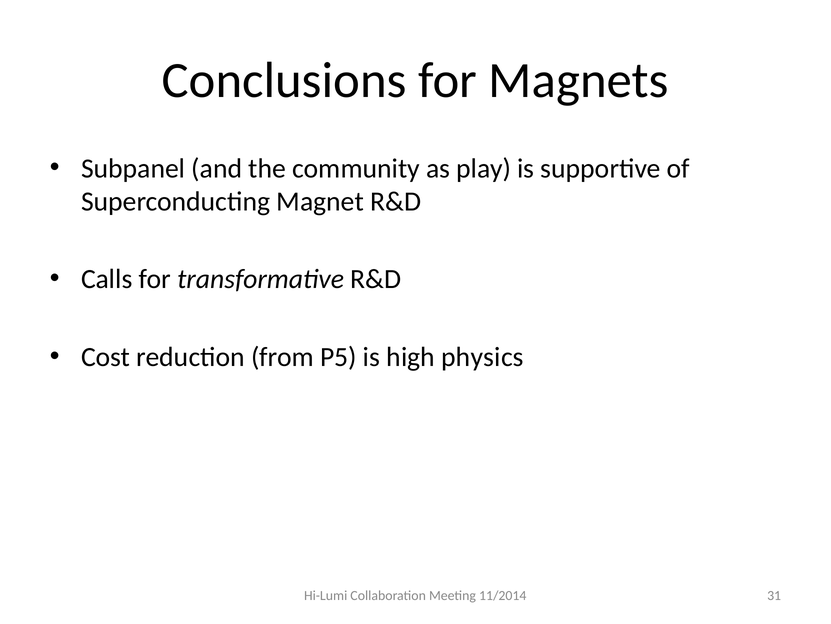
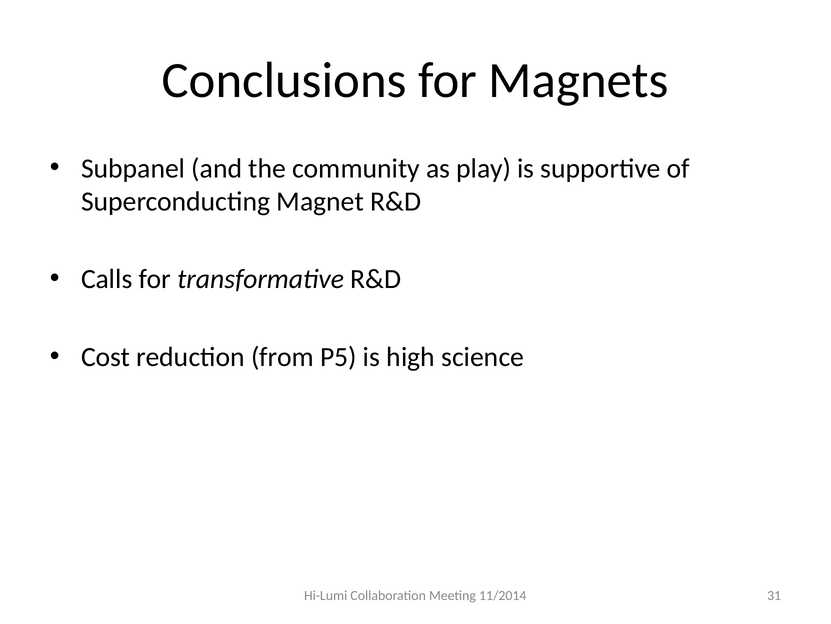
physics: physics -> science
